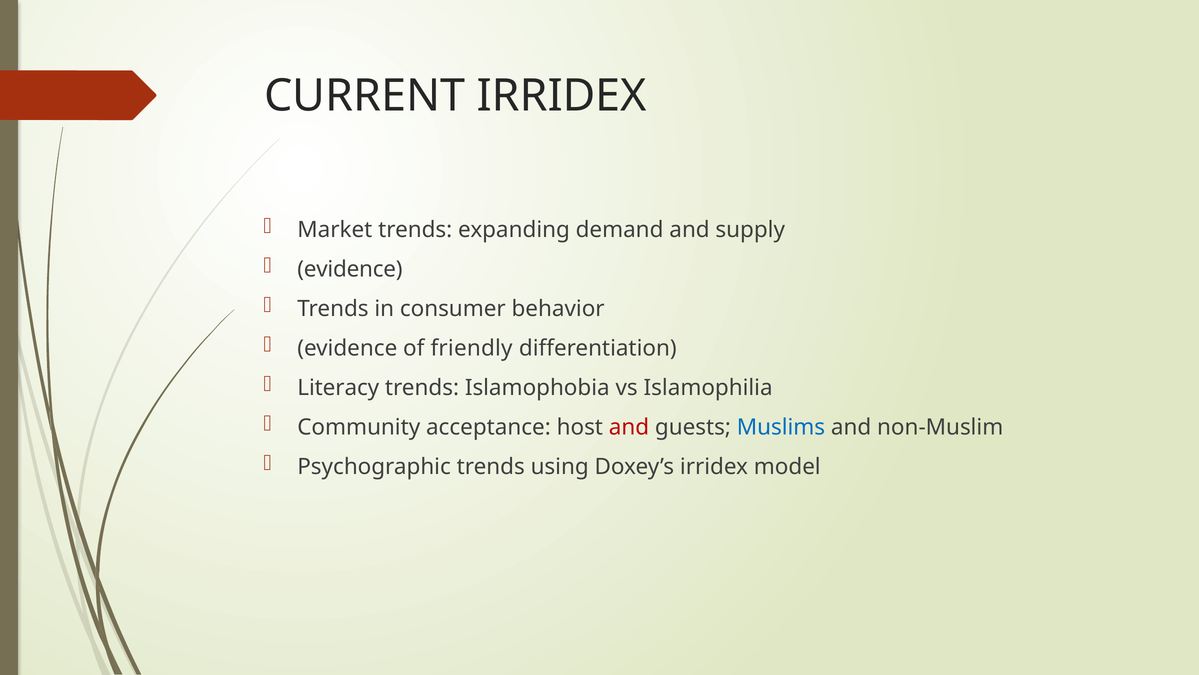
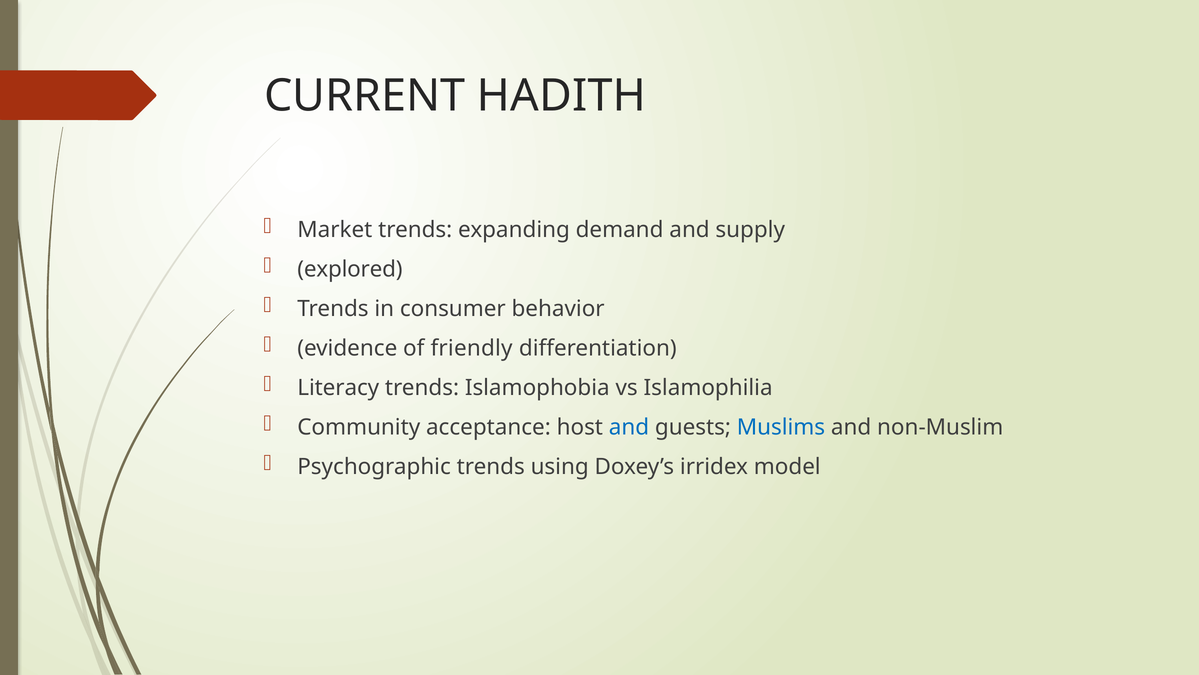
CURRENT IRRIDEX: IRRIDEX -> HADITH
evidence at (350, 269): evidence -> explored
and at (629, 427) colour: red -> blue
